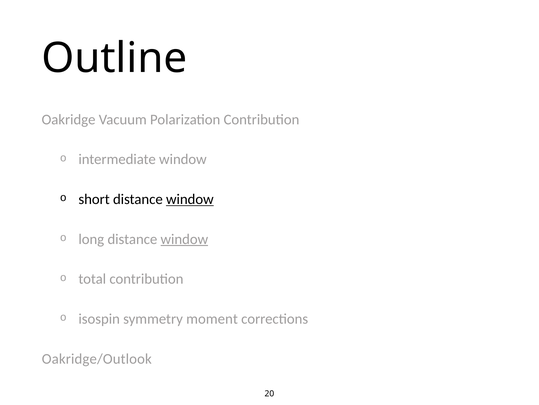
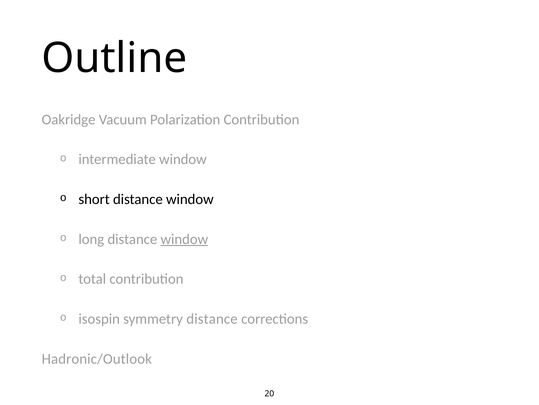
window at (190, 199) underline: present -> none
symmetry moment: moment -> distance
Oakridge/Outlook: Oakridge/Outlook -> Hadronic/Outlook
